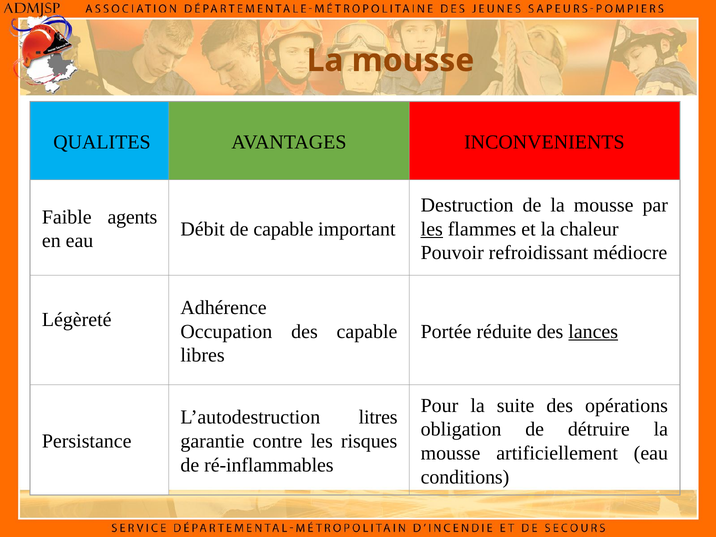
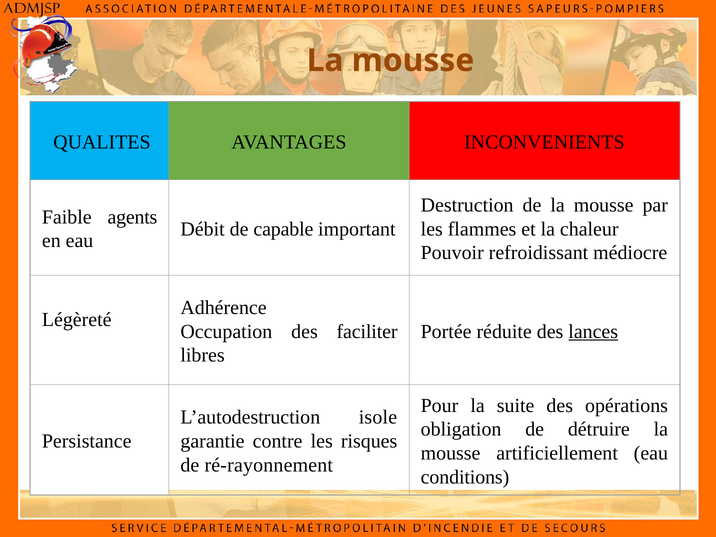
les at (432, 229) underline: present -> none
des capable: capable -> faciliter
litres: litres -> isole
ré-inflammables: ré-inflammables -> ré-rayonnement
